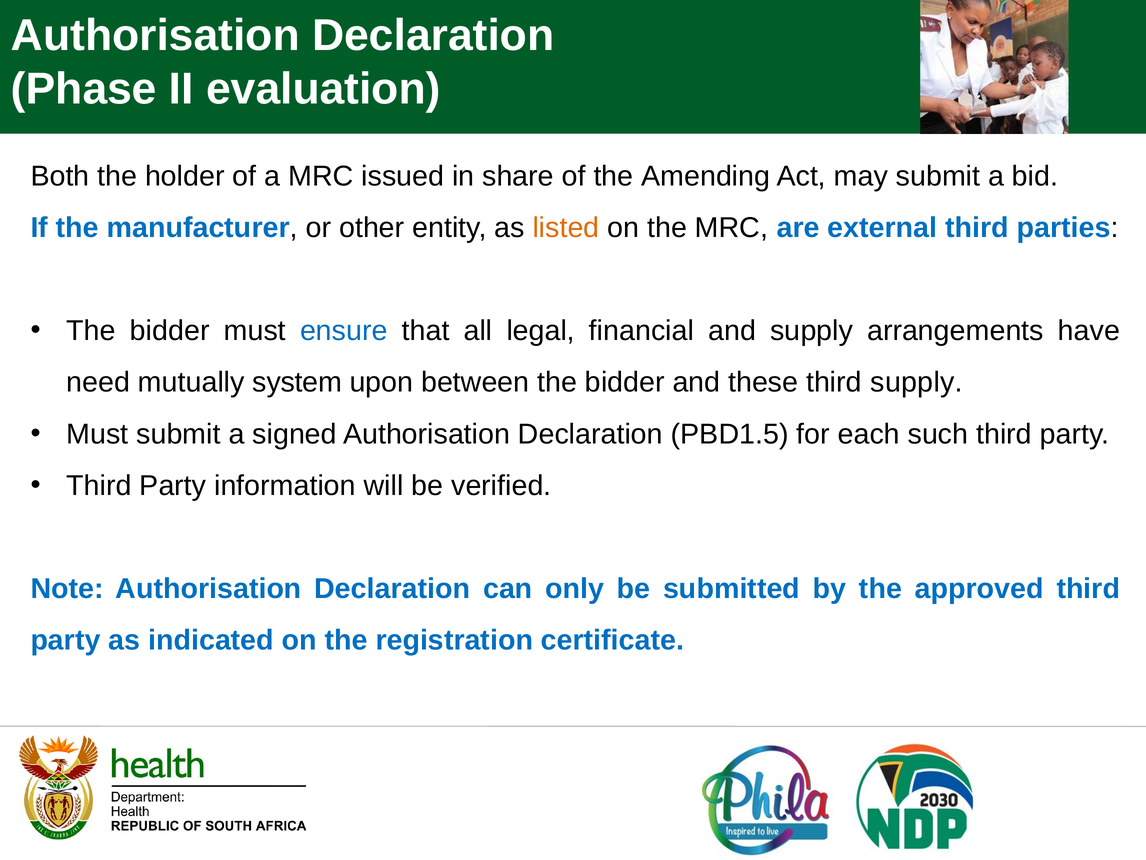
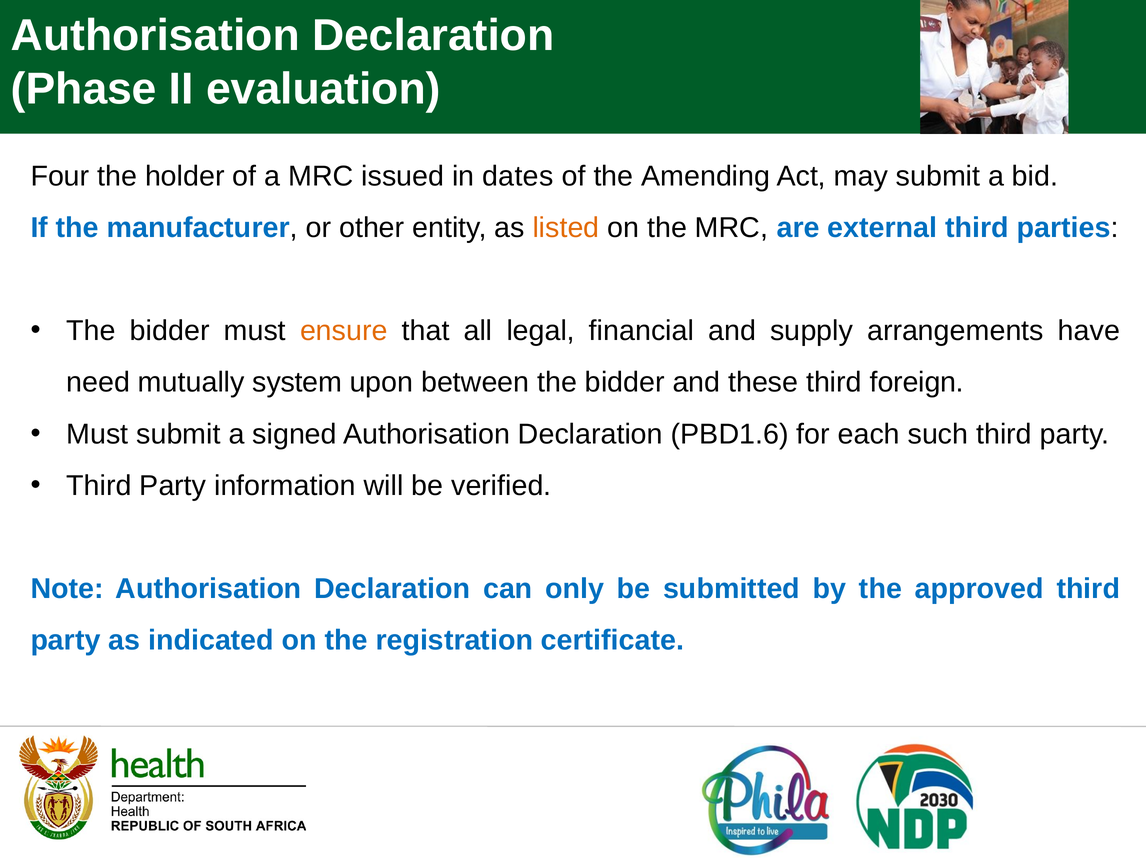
Both: Both -> Four
share: share -> dates
ensure colour: blue -> orange
third supply: supply -> foreign
PBD1.5: PBD1.5 -> PBD1.6
